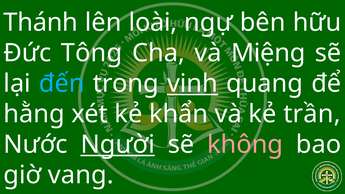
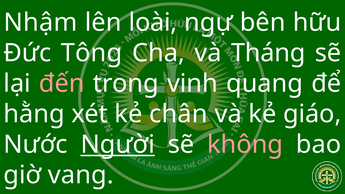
Thánh: Thánh -> Nhậm
Miệng: Miệng -> Tháng
đến colour: light blue -> pink
vinh underline: present -> none
khẩn: khẩn -> chân
trần: trần -> giáo
